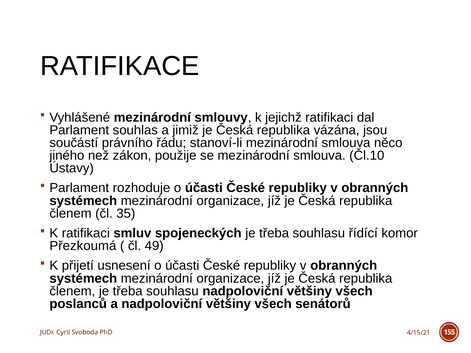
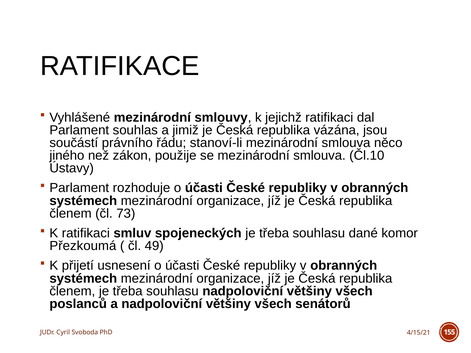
35: 35 -> 73
řídící: řídící -> dané
